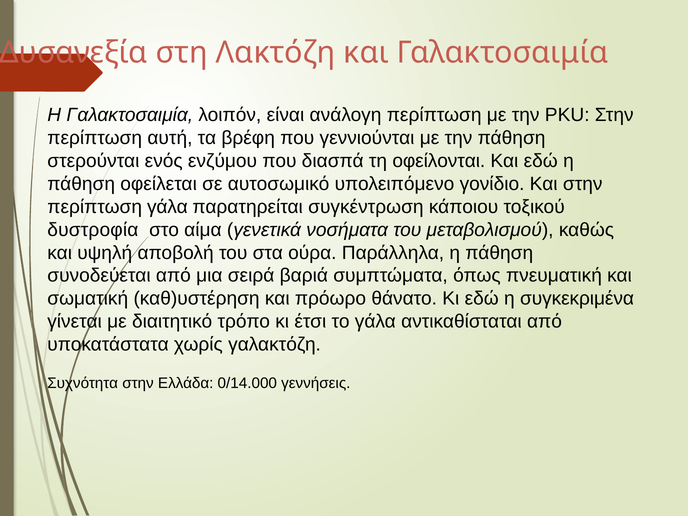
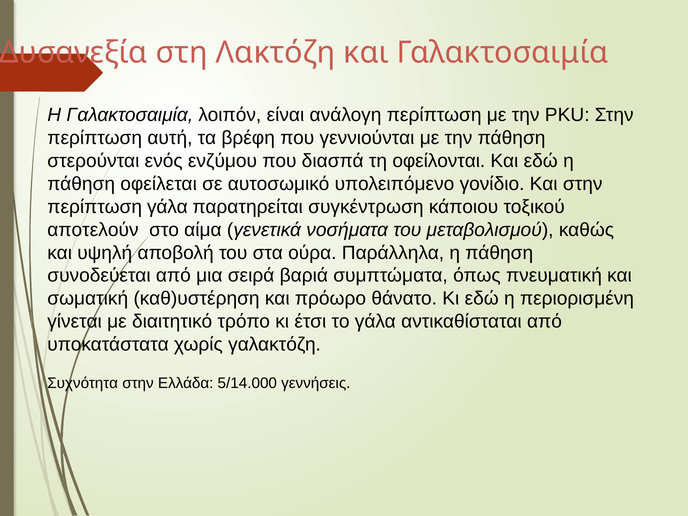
δυστροφία: δυστροφία -> αποτελούν
συγκεκριμένα: συγκεκριμένα -> περιορισμένη
0/14.000: 0/14.000 -> 5/14.000
